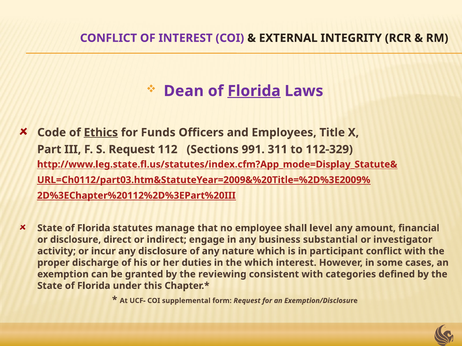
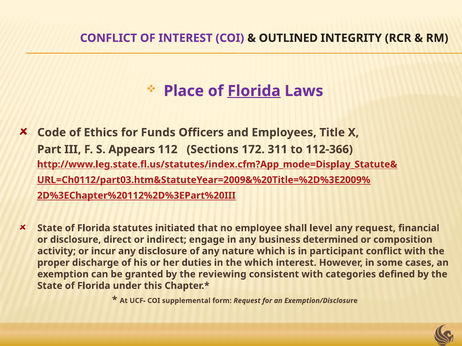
EXTERNAL: EXTERNAL -> OUTLINED
Dean: Dean -> Place
Ethics underline: present -> none
S Request: Request -> Appears
991: 991 -> 172
112-329: 112-329 -> 112-366
manage: manage -> initiated
any amount: amount -> request
substantial: substantial -> determined
investigator: investigator -> composition
